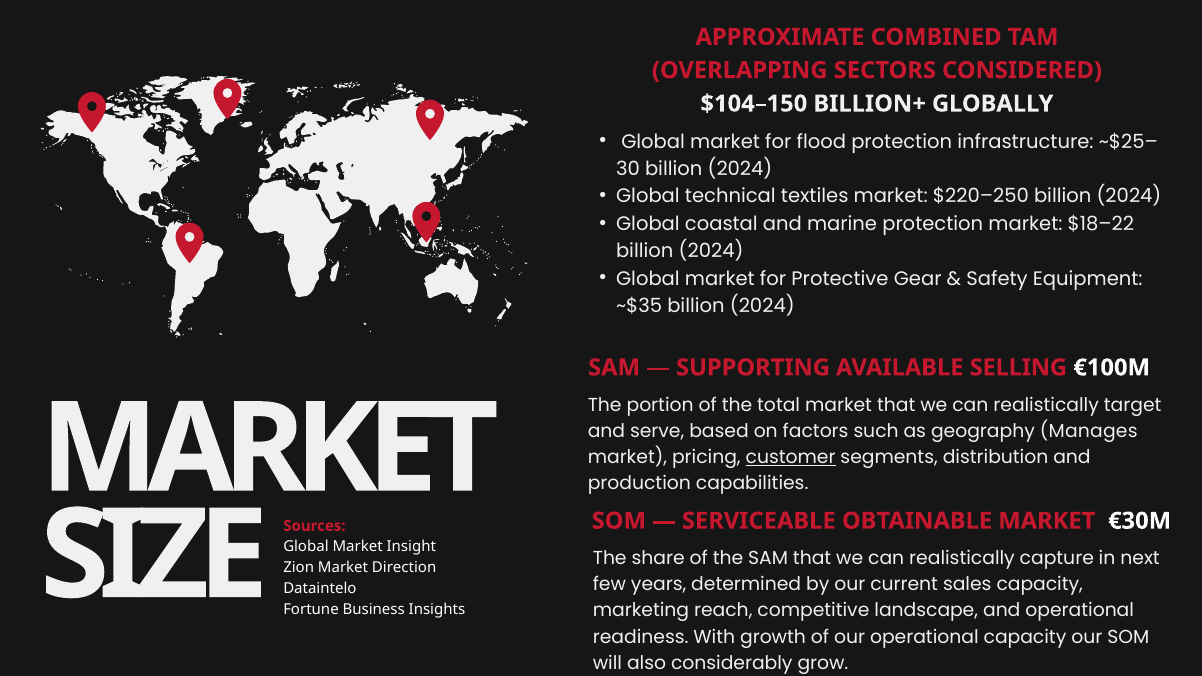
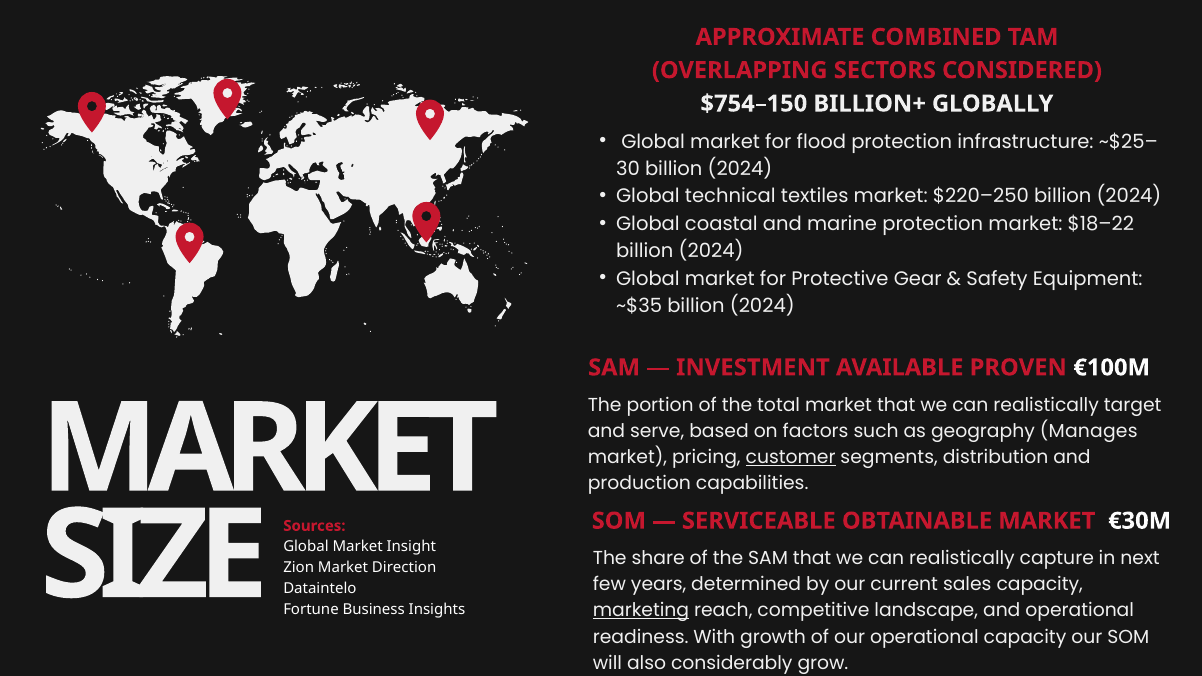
$104–150: $104–150 -> $754–150
SUPPORTING: SUPPORTING -> INVESTMENT
SELLING: SELLING -> PROVEN
marketing underline: none -> present
